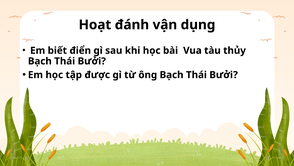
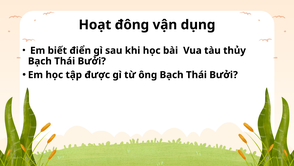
đánh: đánh -> đông
